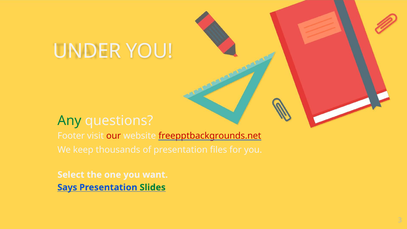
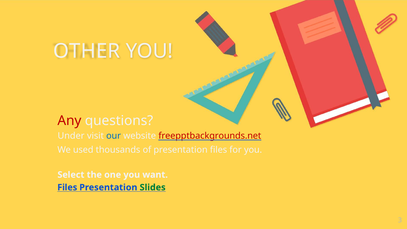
UNDER: UNDER -> OTHER
Any colour: green -> red
Footer: Footer -> Under
our colour: red -> blue
keep: keep -> used
Says at (67, 187): Says -> Files
